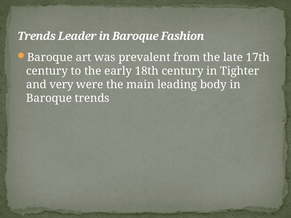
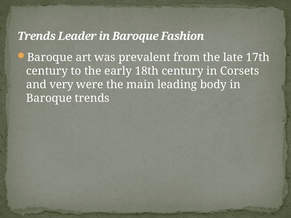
Tighter: Tighter -> Corsets
